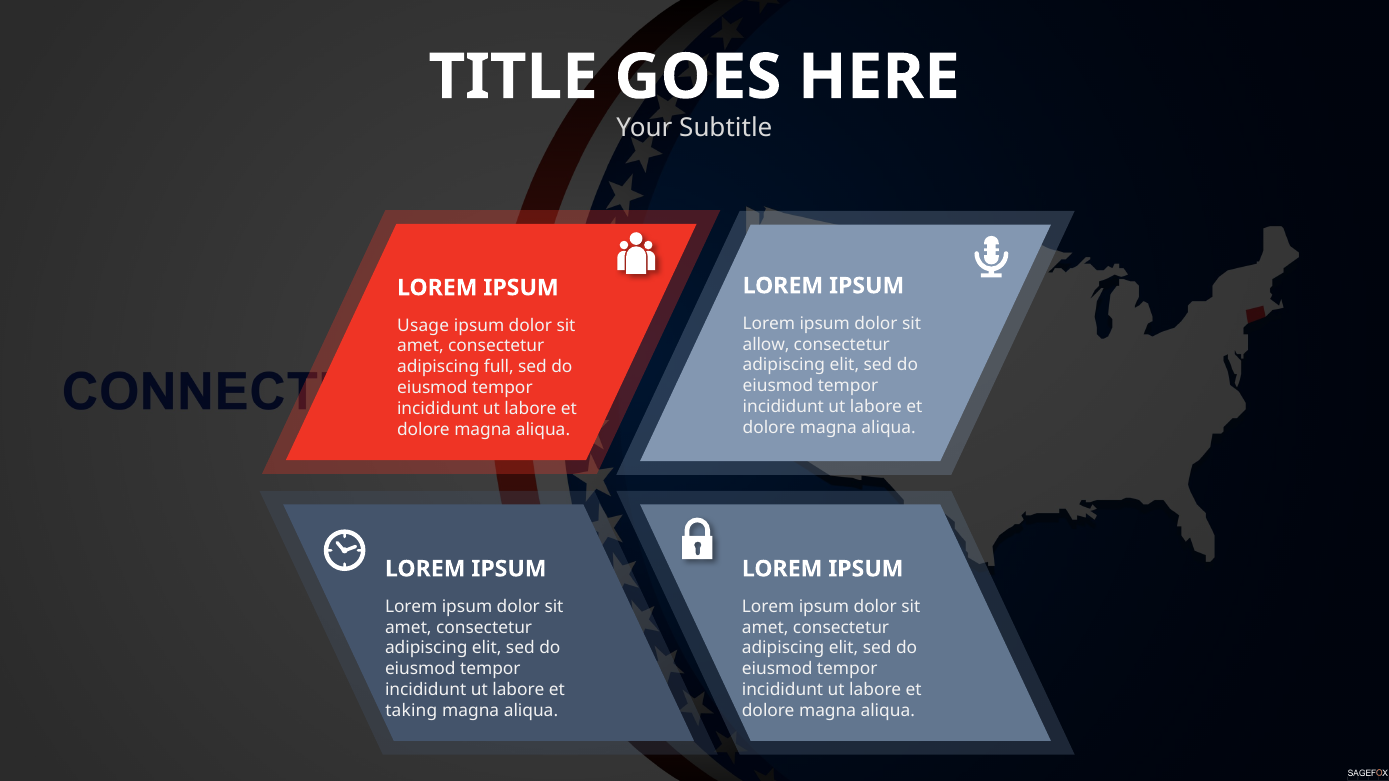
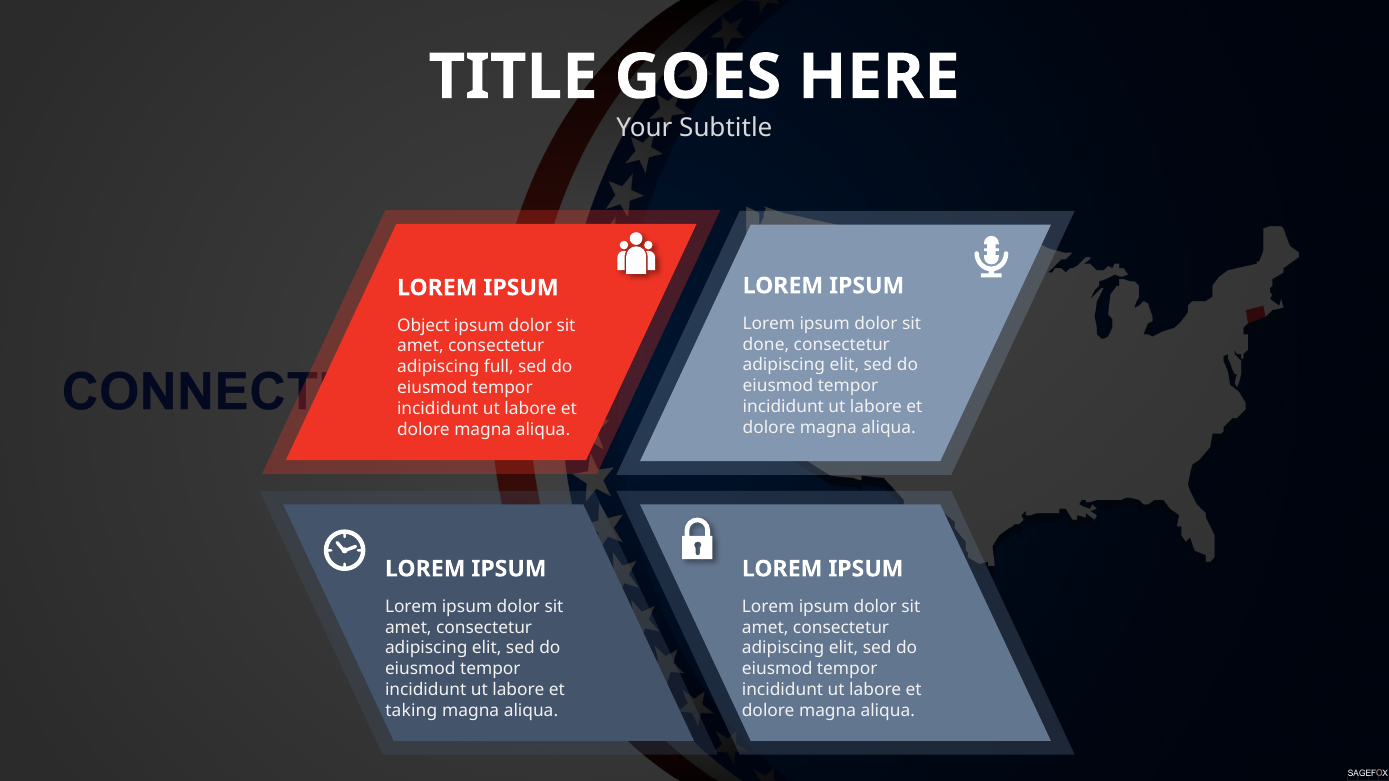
Usage: Usage -> Object
allow: allow -> done
